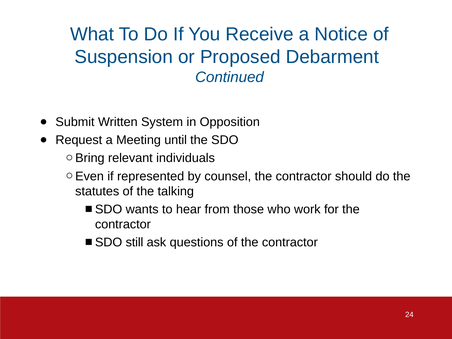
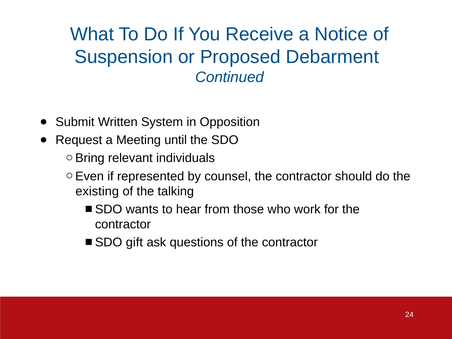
statutes: statutes -> existing
still: still -> gift
